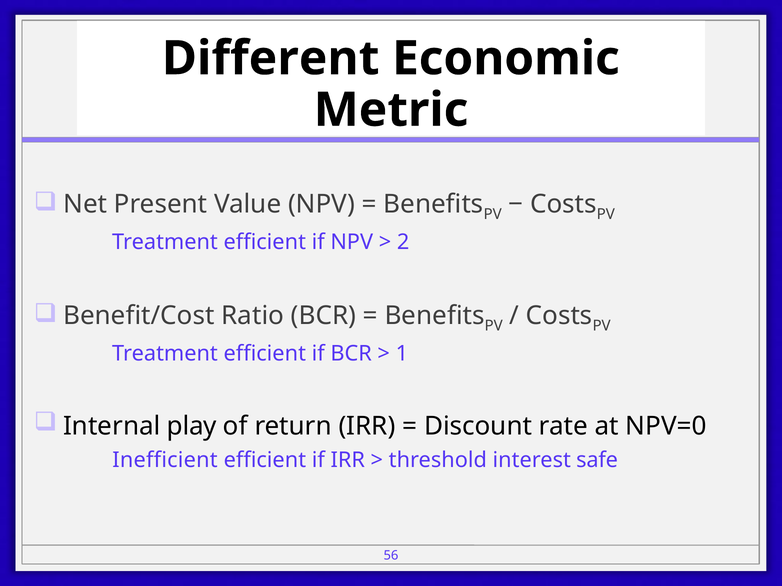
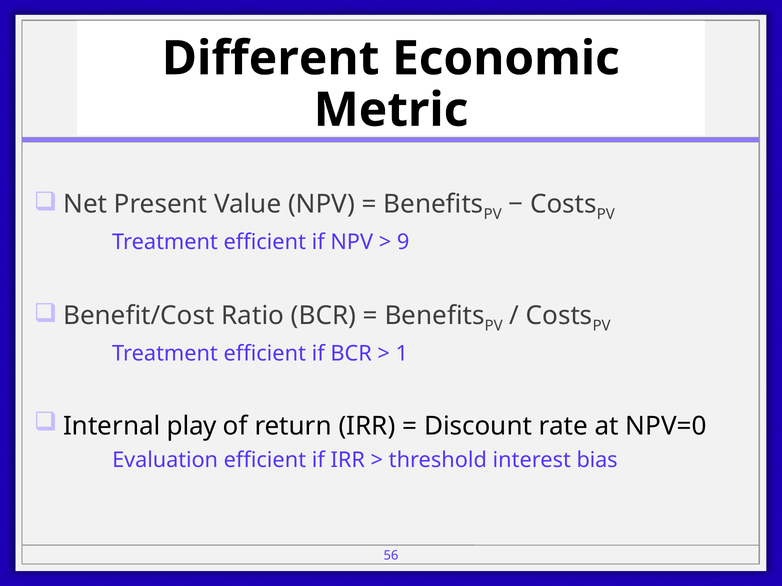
2: 2 -> 9
Inefficient: Inefficient -> Evaluation
safe: safe -> bias
